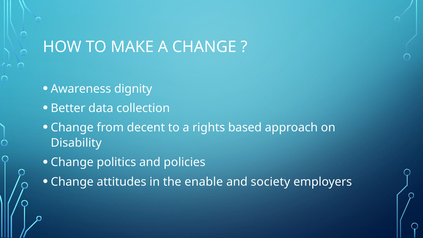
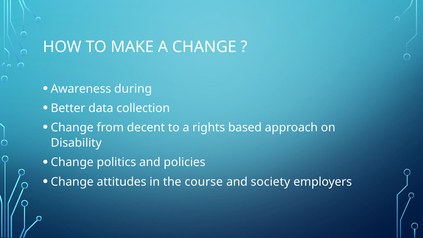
dignity: dignity -> during
enable: enable -> course
